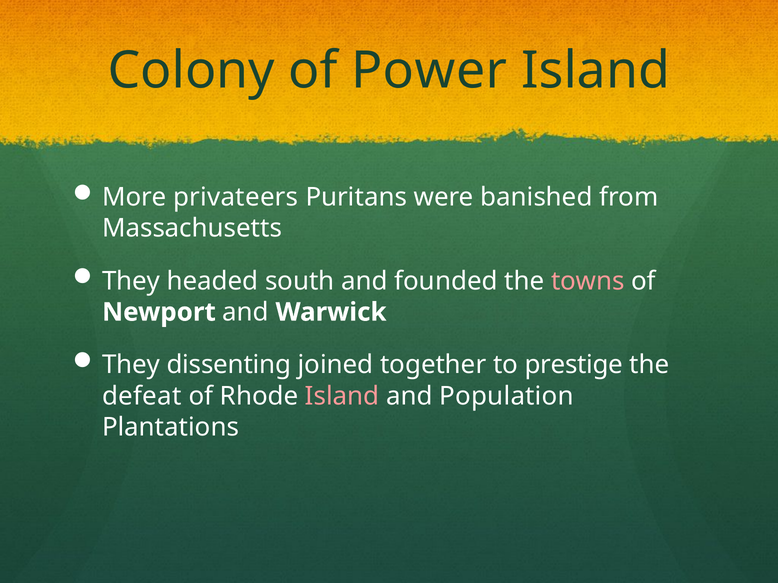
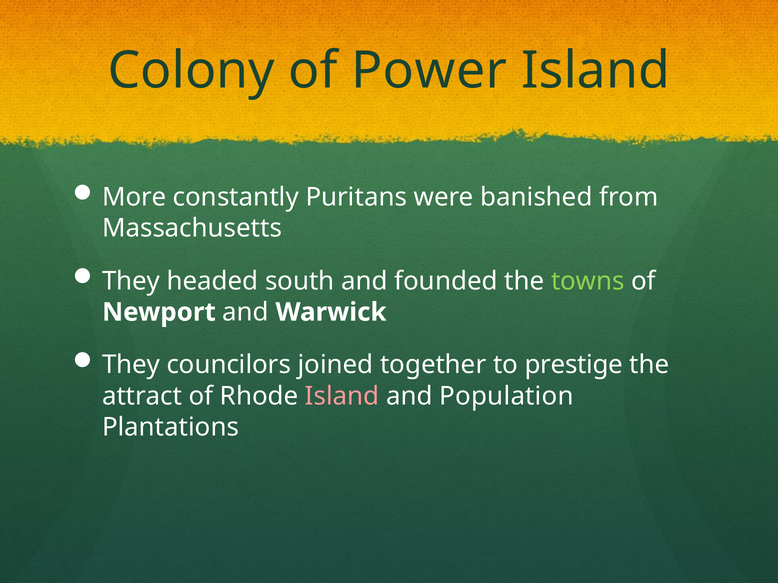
privateers: privateers -> constantly
towns colour: pink -> light green
dissenting: dissenting -> councilors
defeat: defeat -> attract
